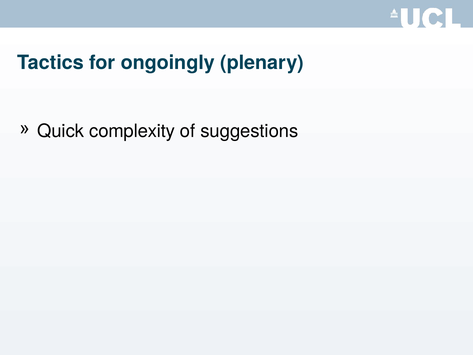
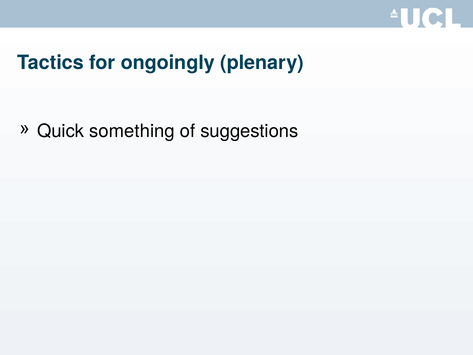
complexity: complexity -> something
